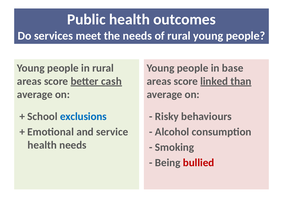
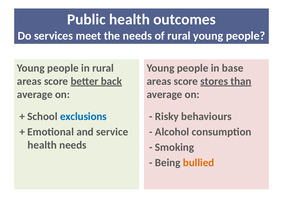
cash: cash -> back
linked: linked -> stores
bullied colour: red -> orange
